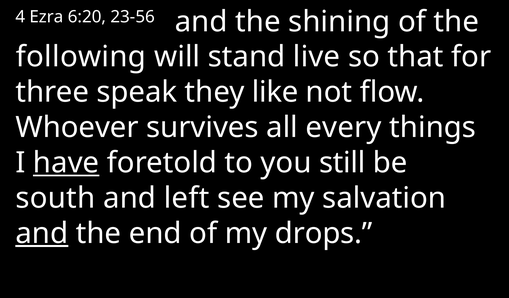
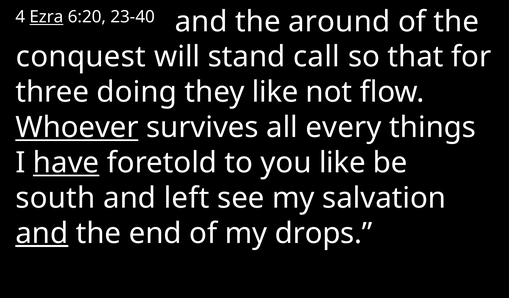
Ezra underline: none -> present
23-56: 23-56 -> 23-40
shining: shining -> around
following: following -> conquest
live: live -> call
speak: speak -> doing
Whoever underline: none -> present
you still: still -> like
